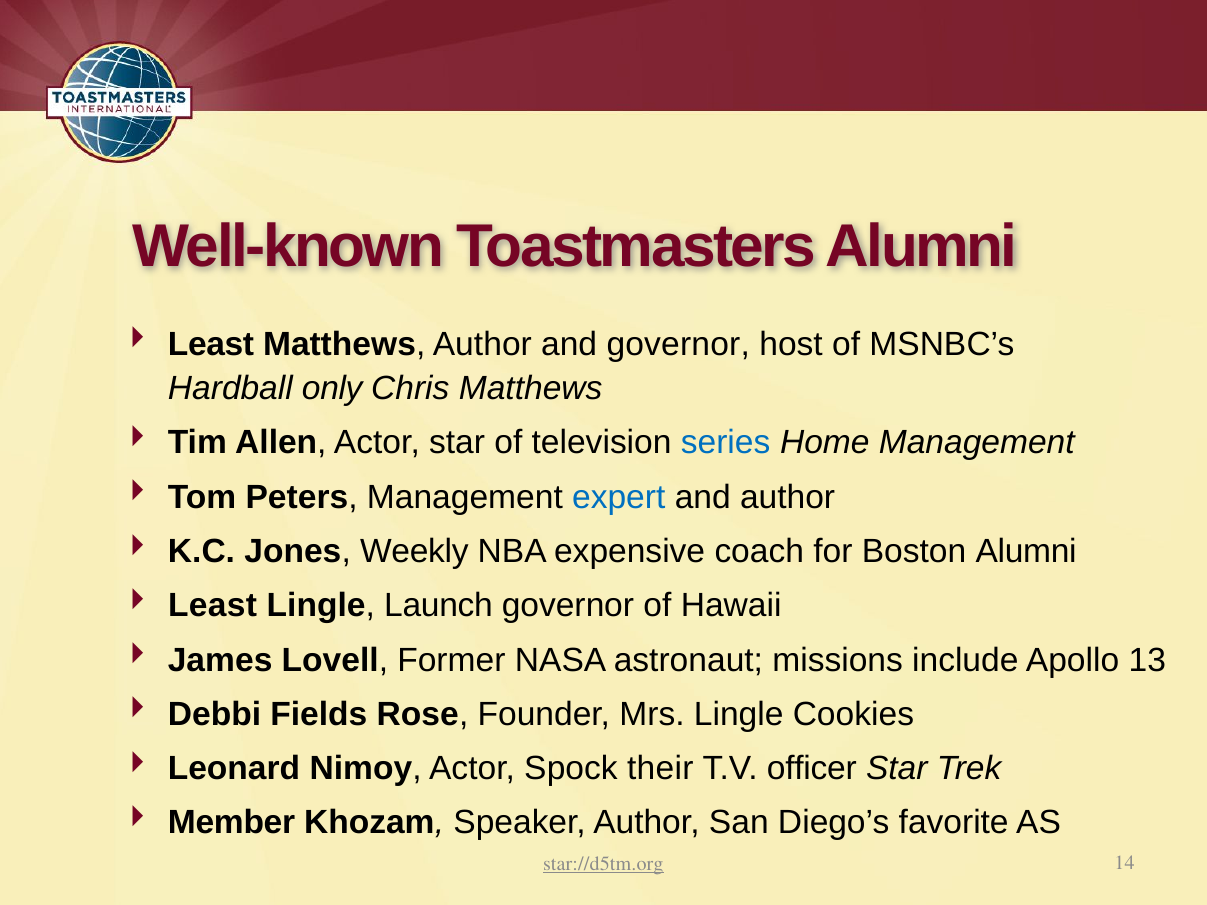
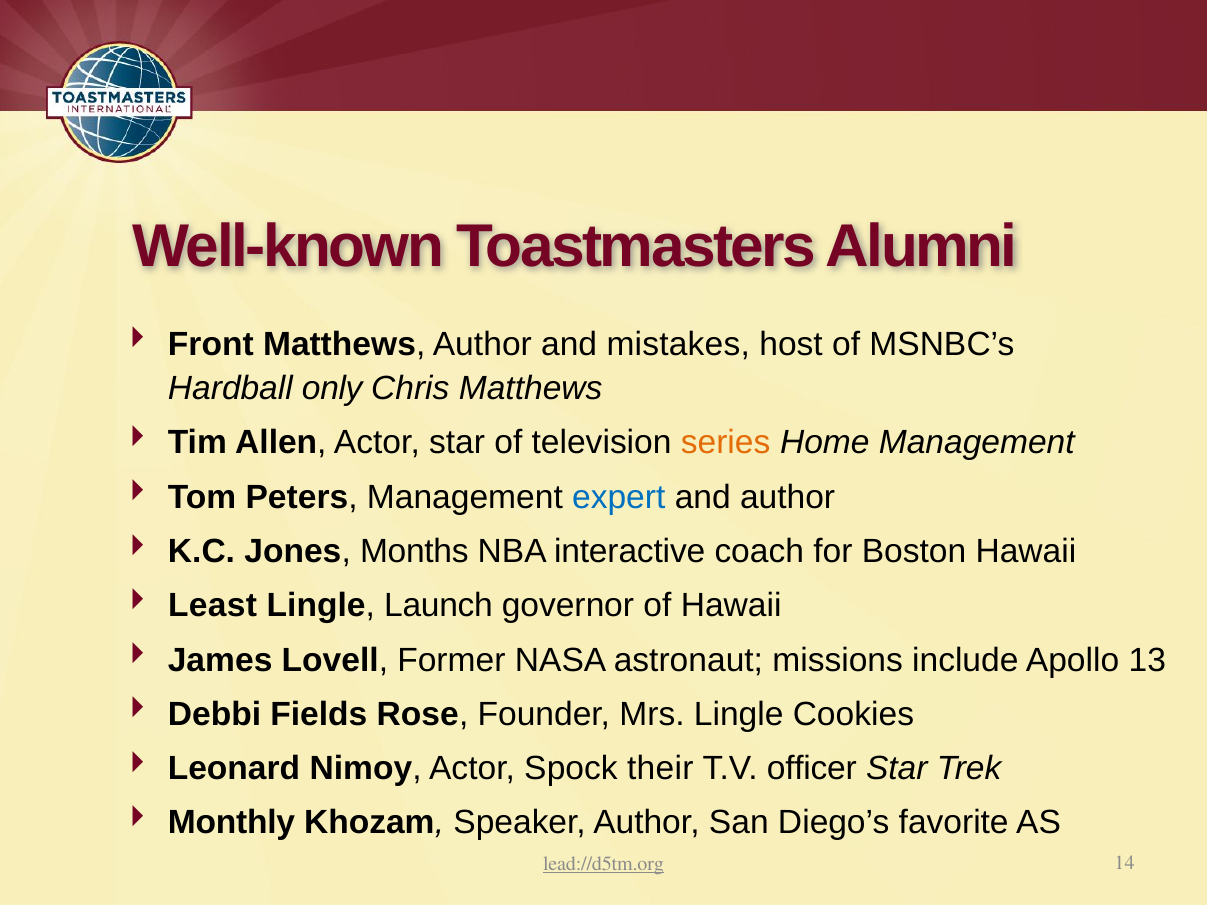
Least at (211, 344): Least -> Front
and governor: governor -> mistakes
series colour: blue -> orange
Weekly: Weekly -> Months
expensive: expensive -> interactive
Boston Alumni: Alumni -> Hawaii
Member: Member -> Monthly
star://d5tm.org: star://d5tm.org -> lead://d5tm.org
